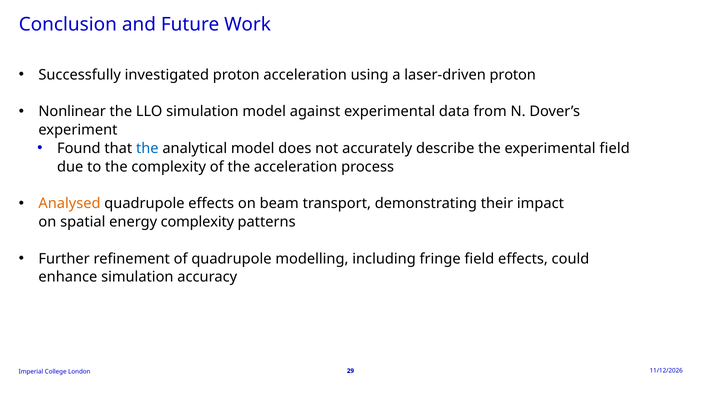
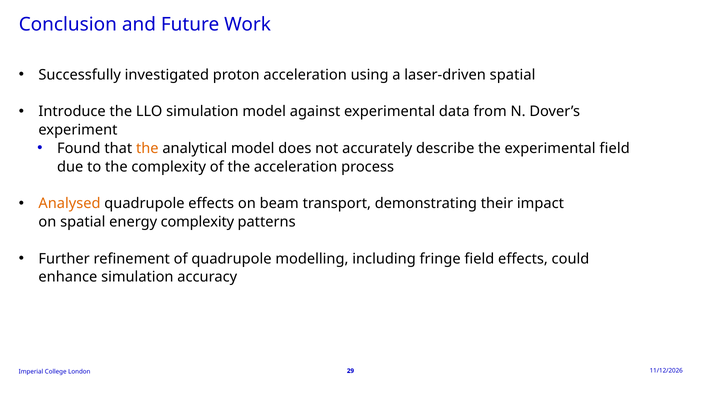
laser-driven proton: proton -> spatial
Nonlinear: Nonlinear -> Introduce
the at (147, 149) colour: blue -> orange
